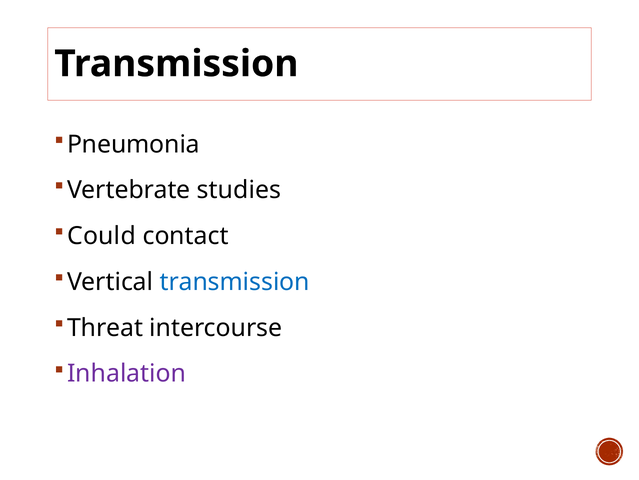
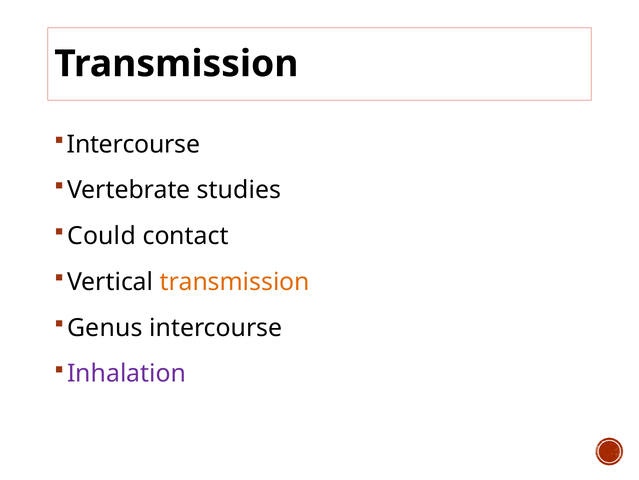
Pneumonia at (133, 144): Pneumonia -> Intercourse
transmission at (235, 282) colour: blue -> orange
Threat: Threat -> Genus
